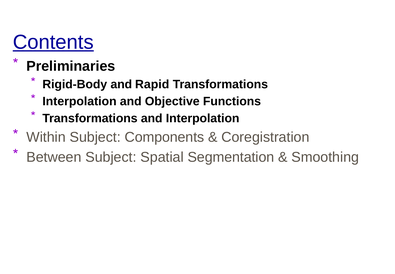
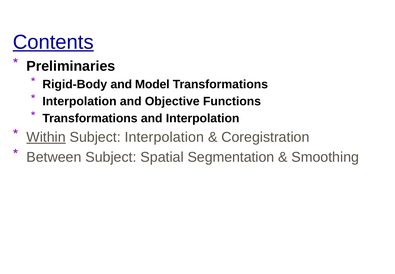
Rapid: Rapid -> Model
Within underline: none -> present
Subject Components: Components -> Interpolation
